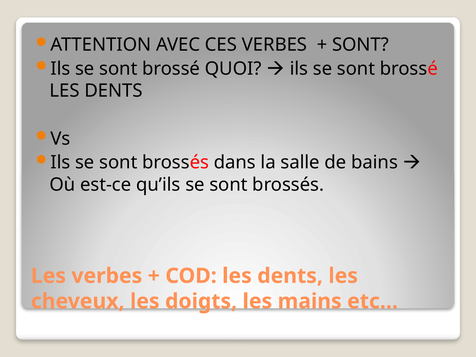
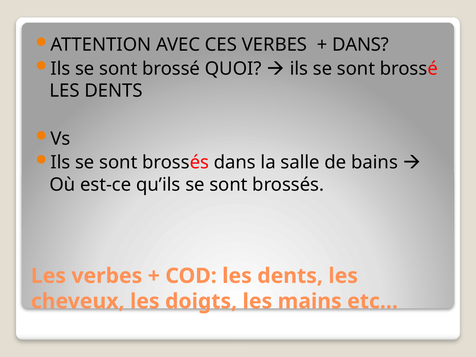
SONT at (360, 45): SONT -> DANS
